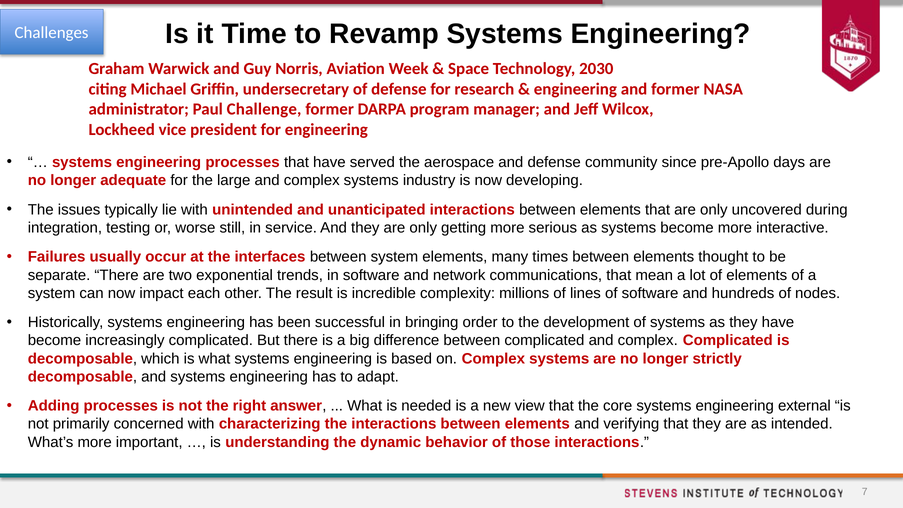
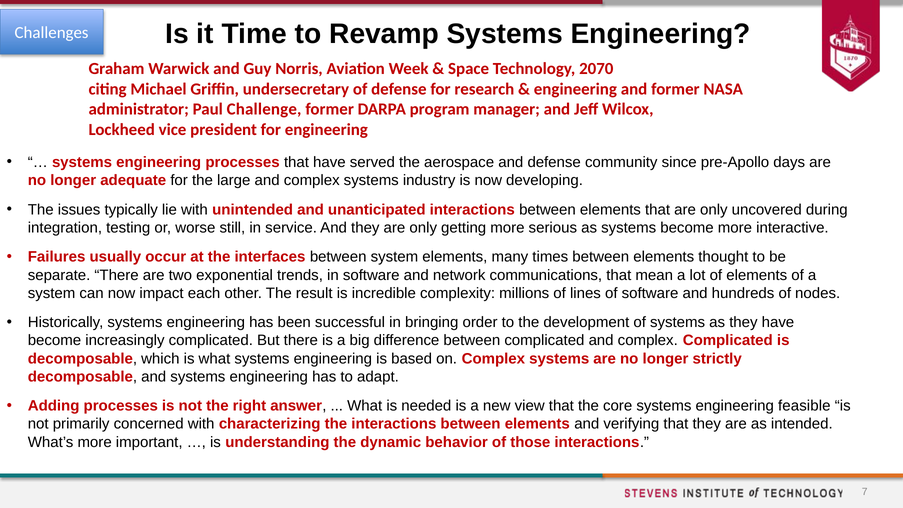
2030: 2030 -> 2070
external: external -> feasible
